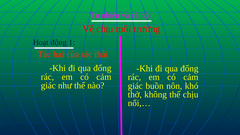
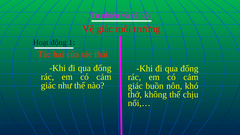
Vệ chịu: chịu -> giác
